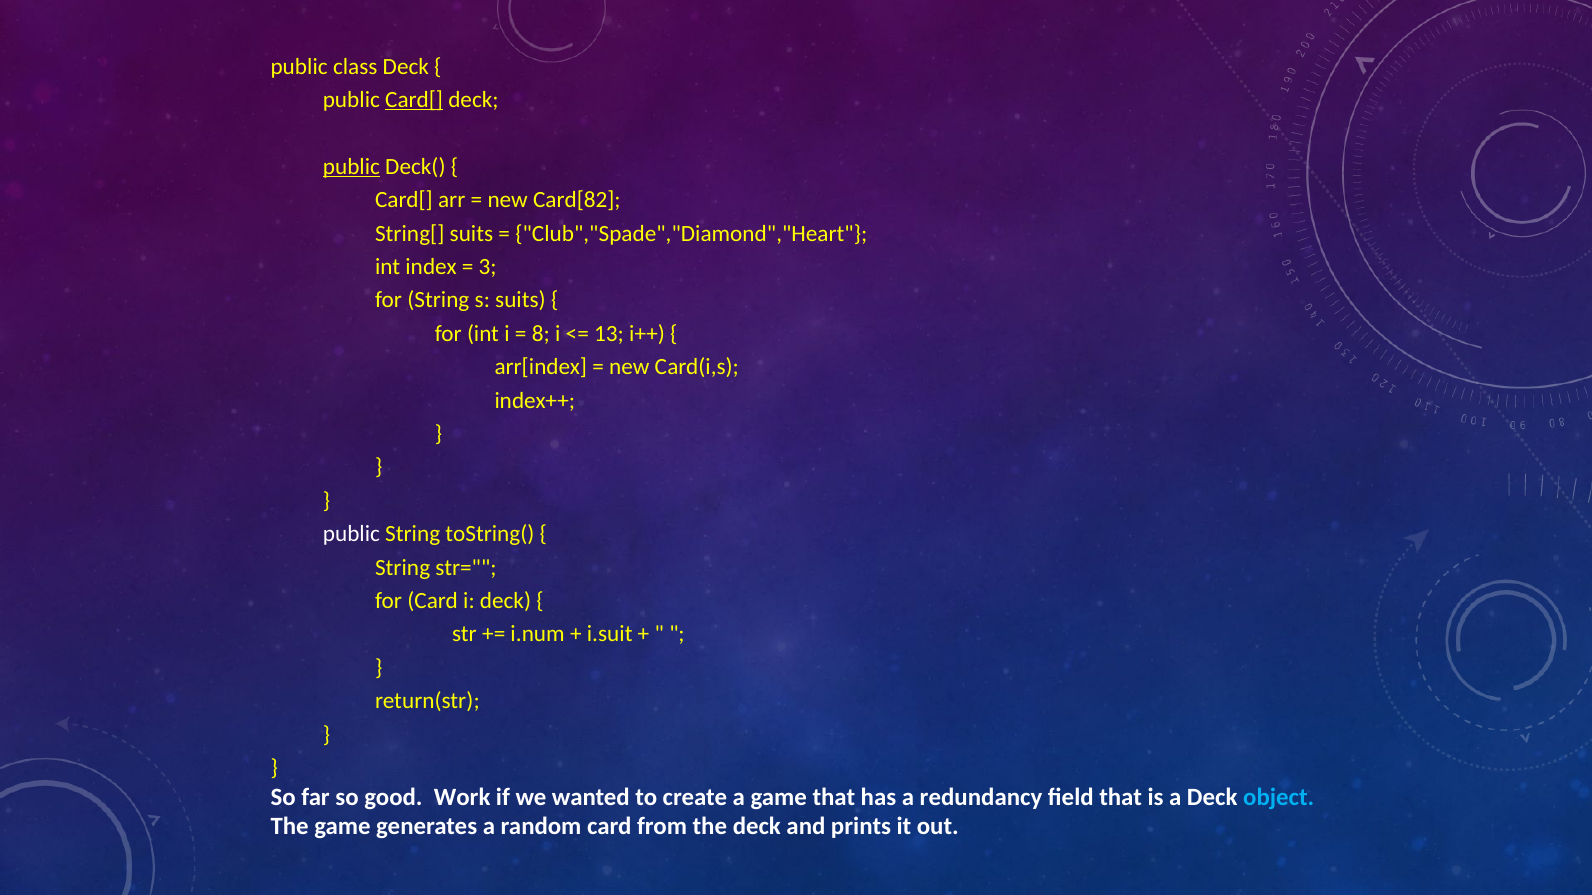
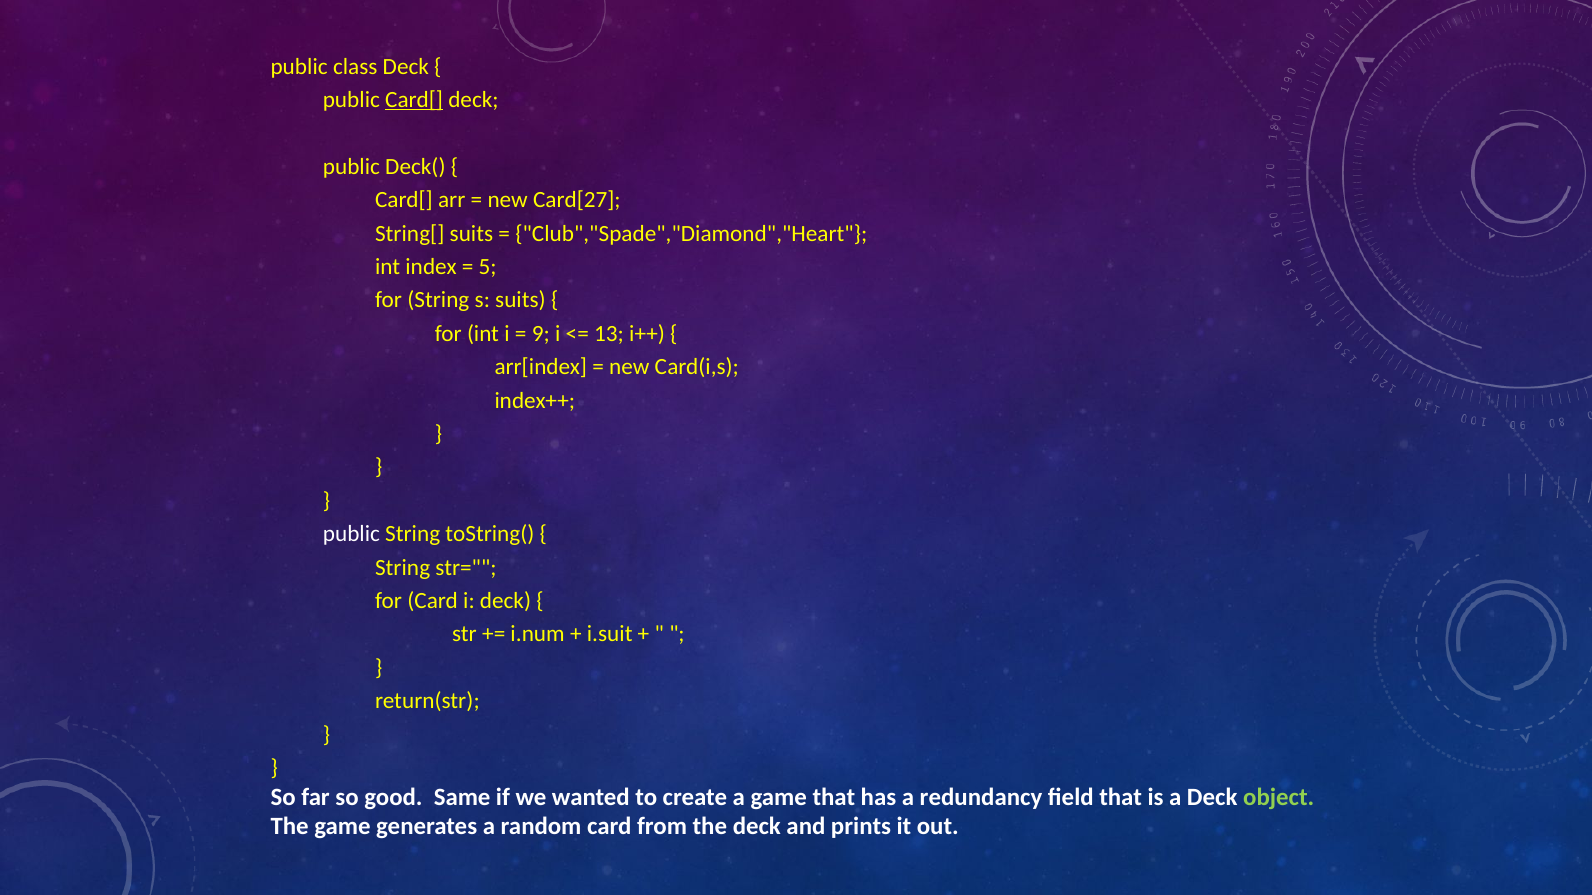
public at (351, 167) underline: present -> none
Card[82: Card[82 -> Card[27
3: 3 -> 5
8: 8 -> 9
Work: Work -> Same
object colour: light blue -> light green
